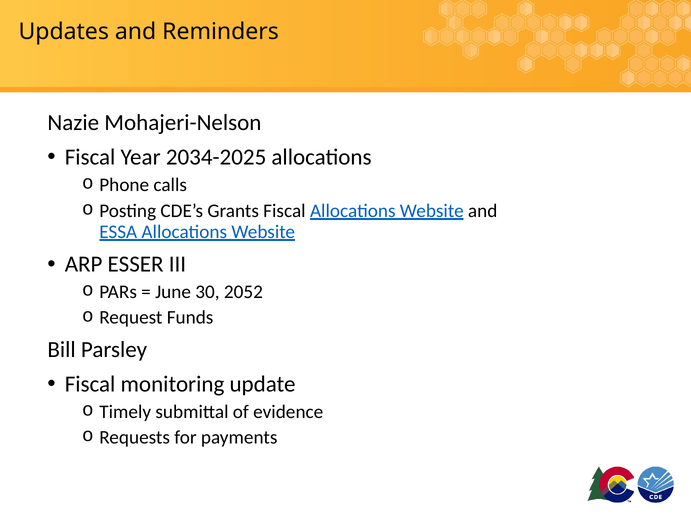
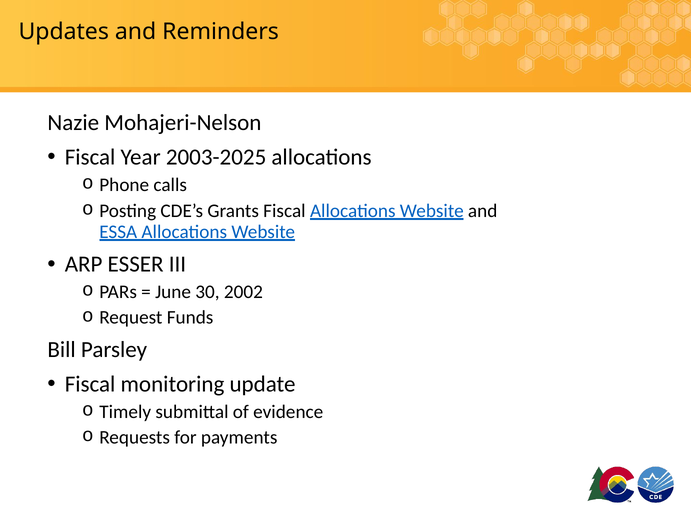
2034-2025: 2034-2025 -> 2003-2025
2052: 2052 -> 2002
